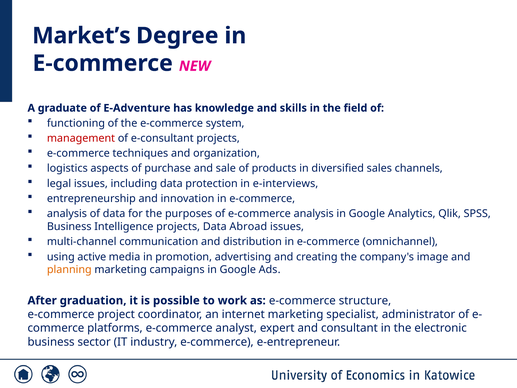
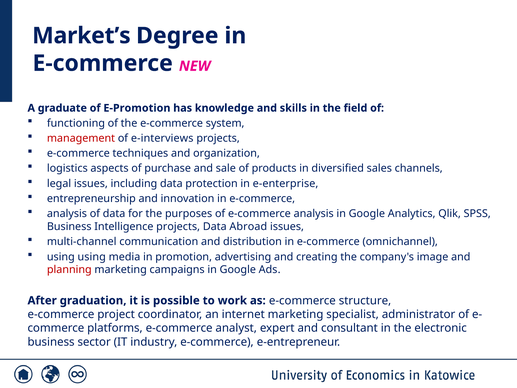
E-Adventure: E-Adventure -> E-Promotion
e-consultant: e-consultant -> e-interviews
e-interviews: e-interviews -> e-enterprise
using active: active -> using
planning colour: orange -> red
